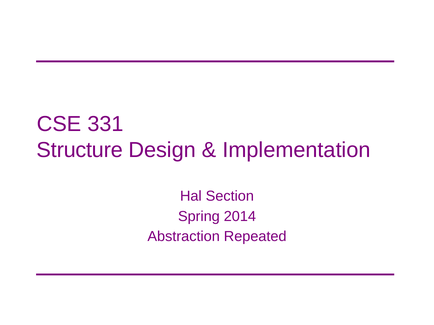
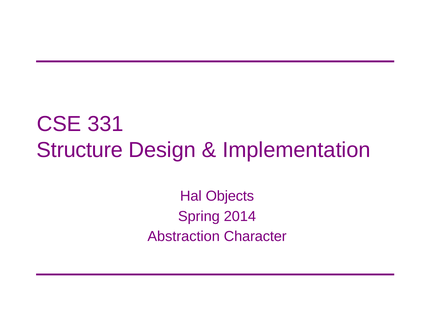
Section: Section -> Objects
Repeated: Repeated -> Character
